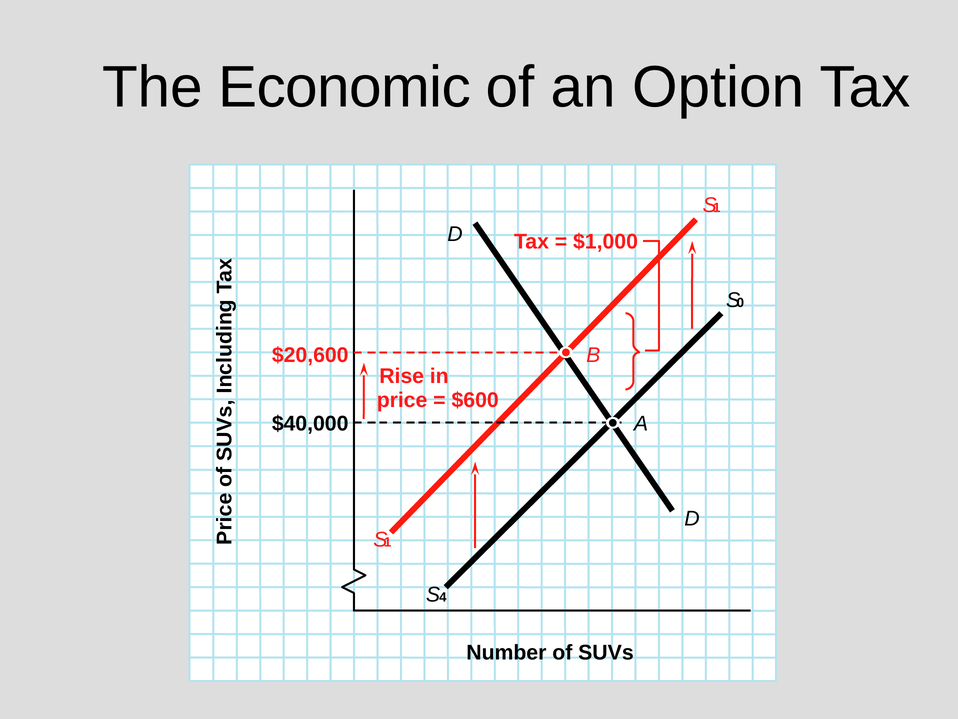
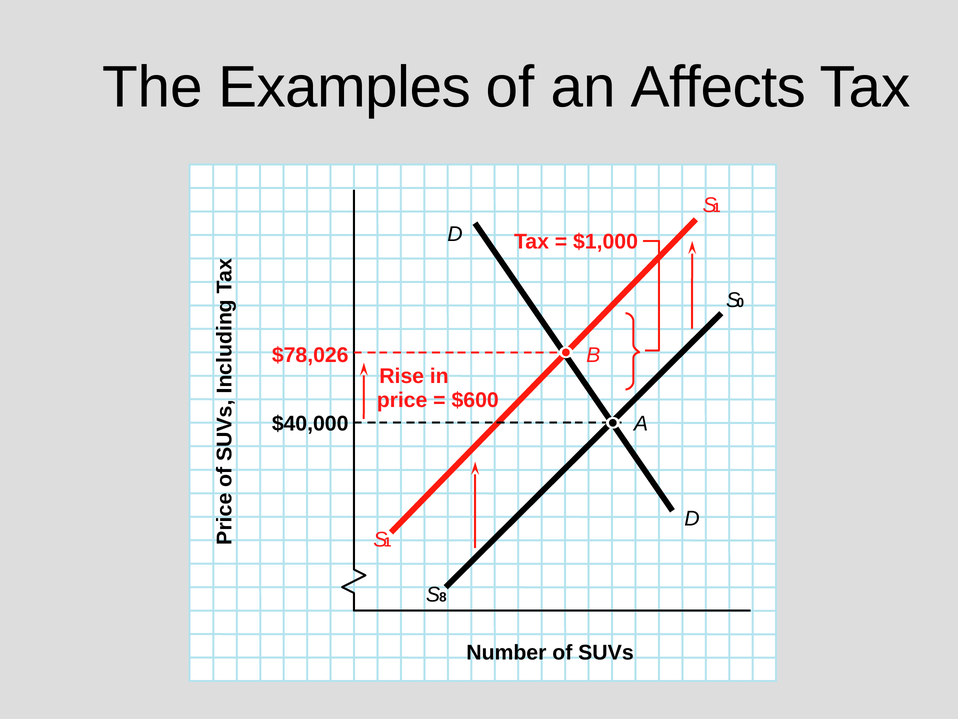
Economic: Economic -> Examples
Option: Option -> Affects
$20,600: $20,600 -> $78,026
4: 4 -> 8
